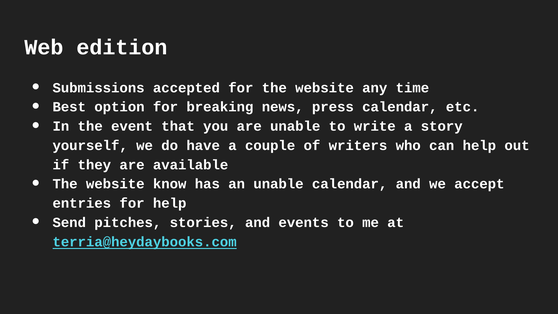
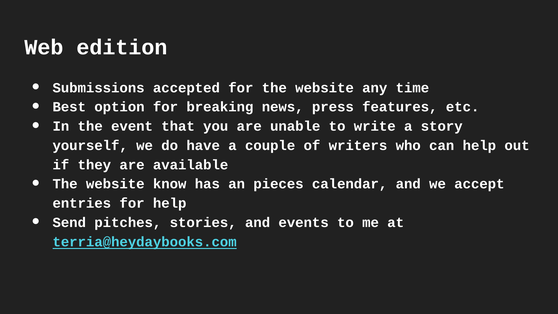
press calendar: calendar -> features
an unable: unable -> pieces
